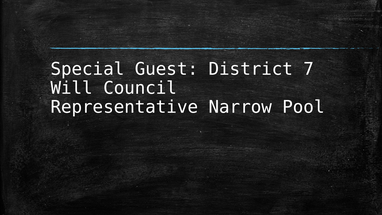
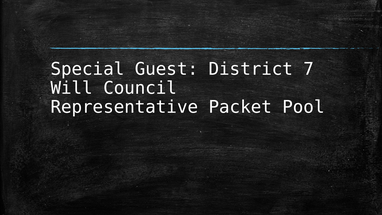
Narrow: Narrow -> Packet
